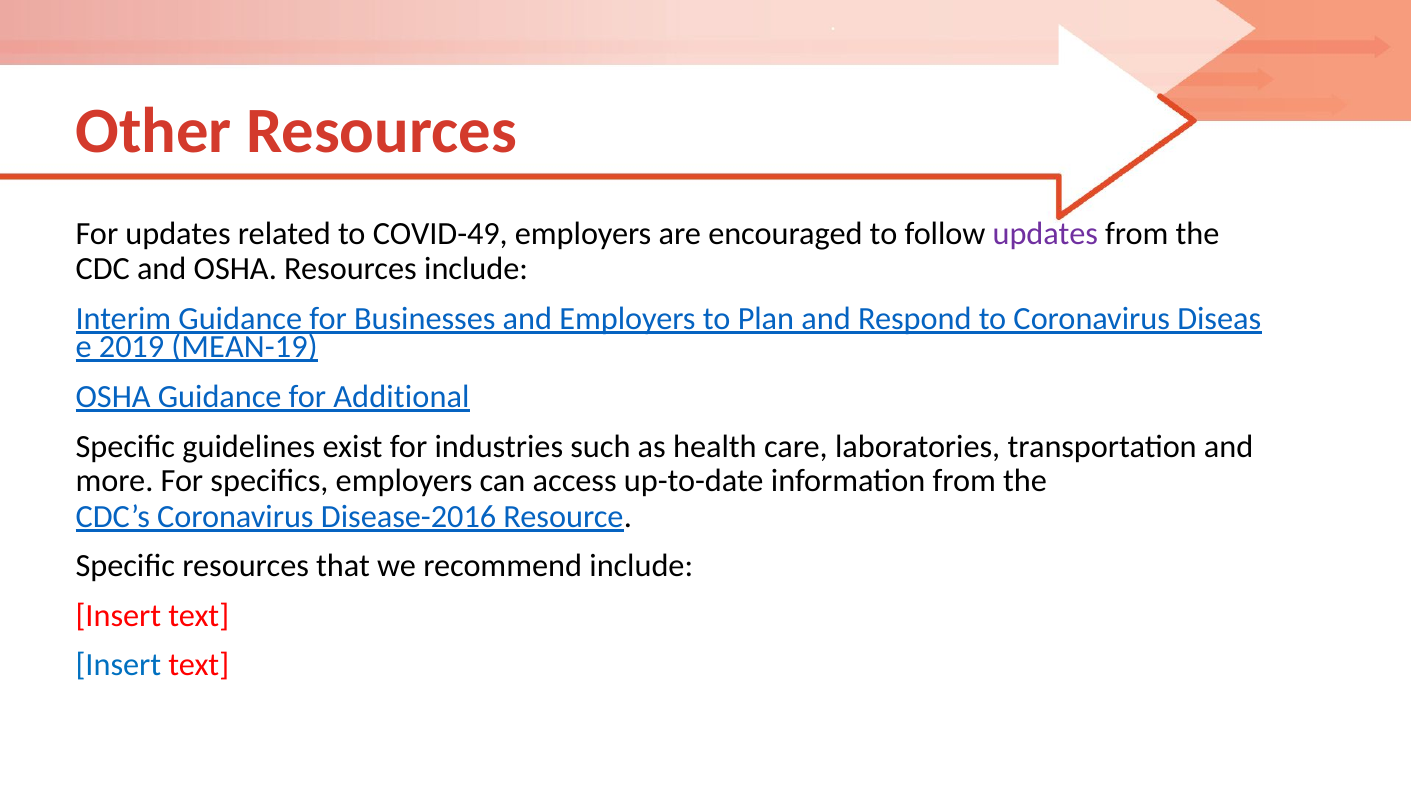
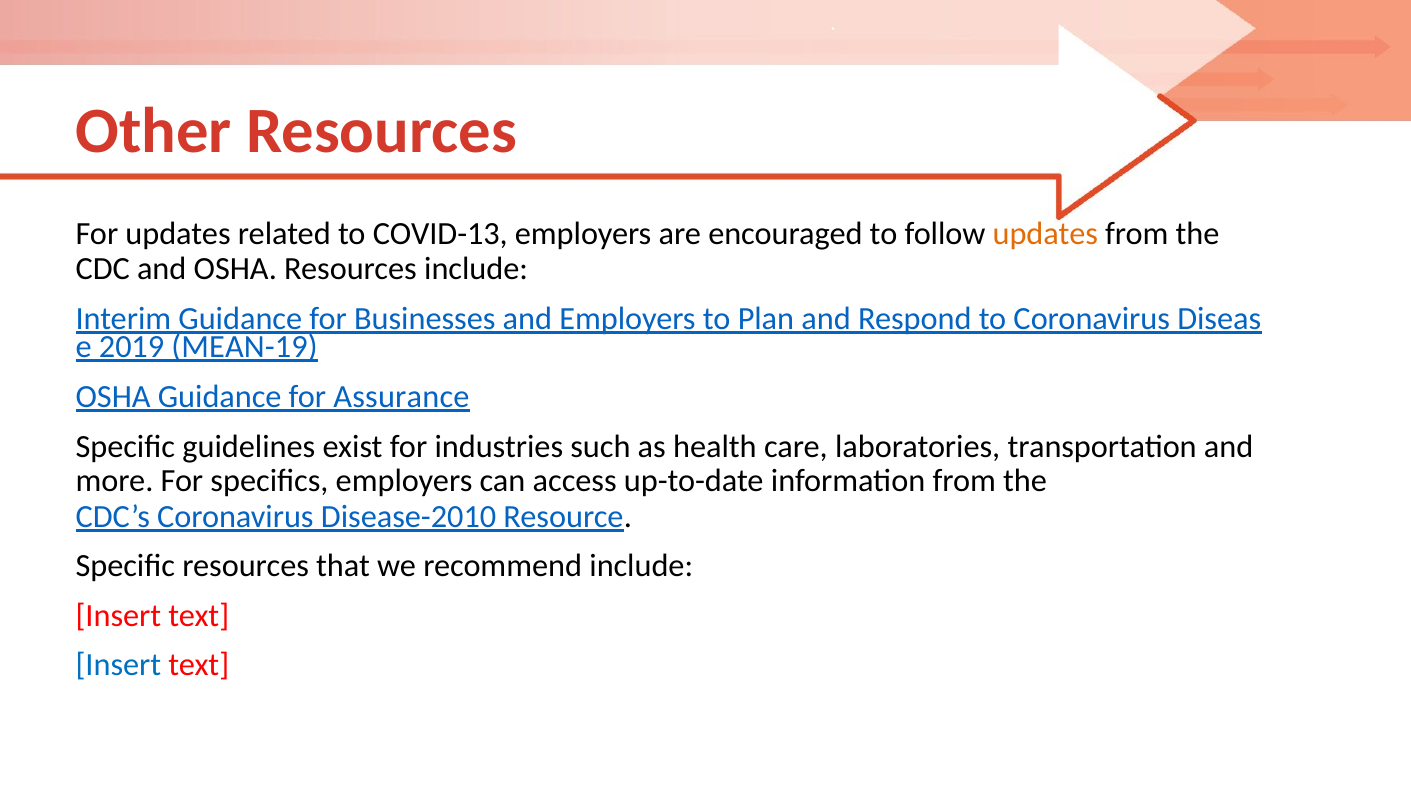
COVID-49: COVID-49 -> COVID-13
updates at (1045, 234) colour: purple -> orange
Additional: Additional -> Assurance
Disease-2016: Disease-2016 -> Disease-2010
